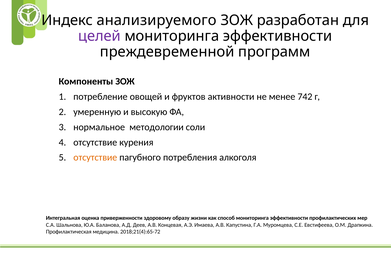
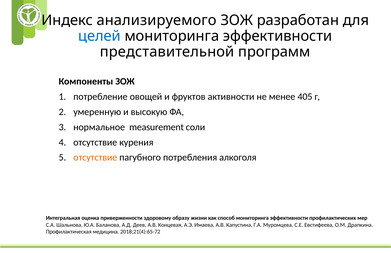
целей colour: purple -> blue
преждевременной: преждевременной -> представительной
742: 742 -> 405
методологии: методологии -> measurement
